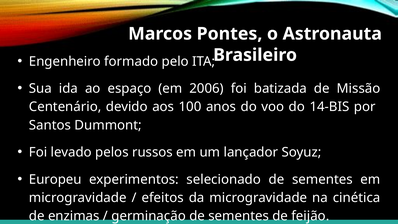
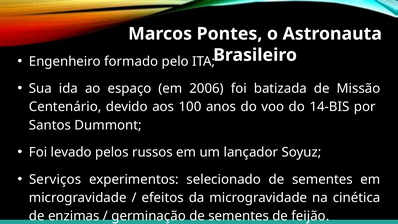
Europeu: Europeu -> Serviços
